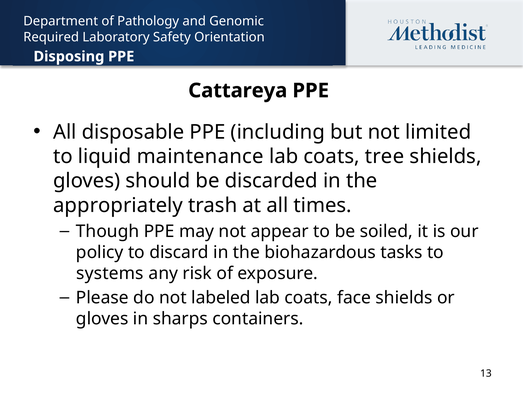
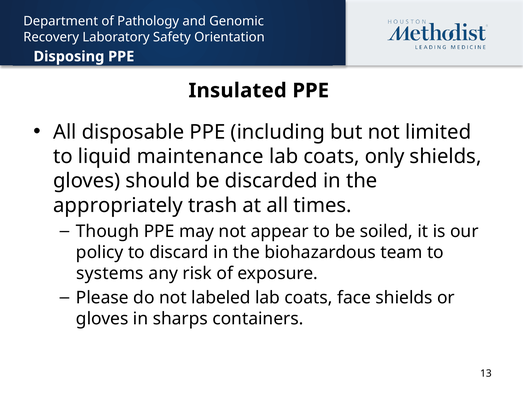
Required: Required -> Recovery
Cattareya: Cattareya -> Insulated
tree: tree -> only
tasks: tasks -> team
